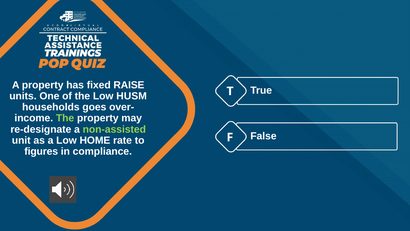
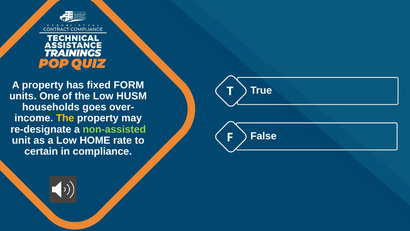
RAISE: RAISE -> FORM
The at (65, 118) colour: light green -> yellow
figures: figures -> certain
